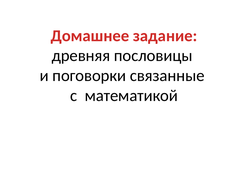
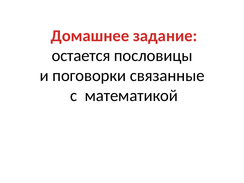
древняя: древняя -> остается
